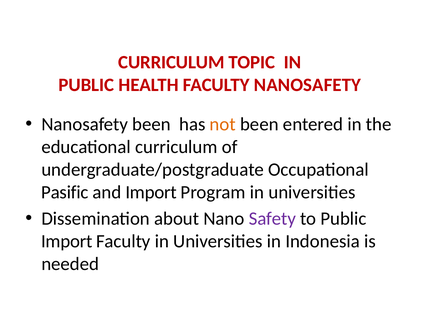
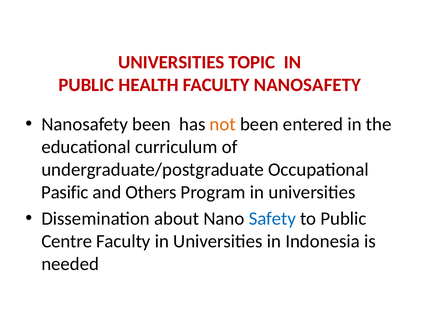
CURRICULUM at (171, 62): CURRICULUM -> UNIVERSITIES
and Import: Import -> Others
Safety colour: purple -> blue
Import at (67, 241): Import -> Centre
